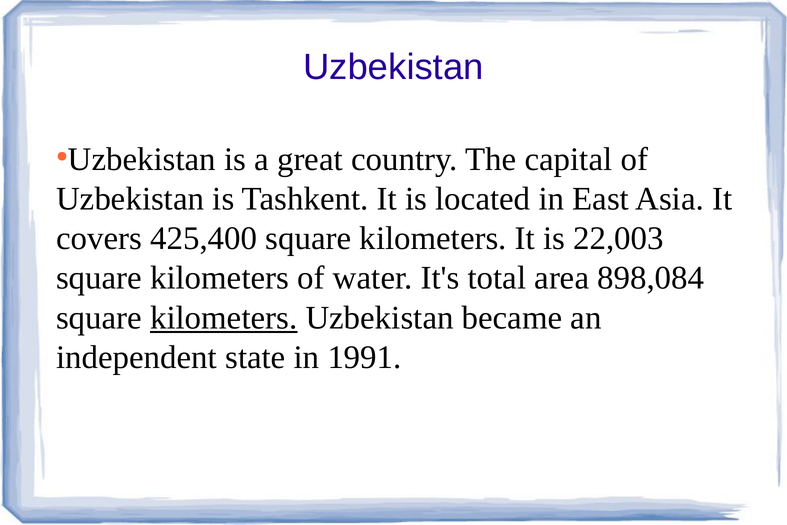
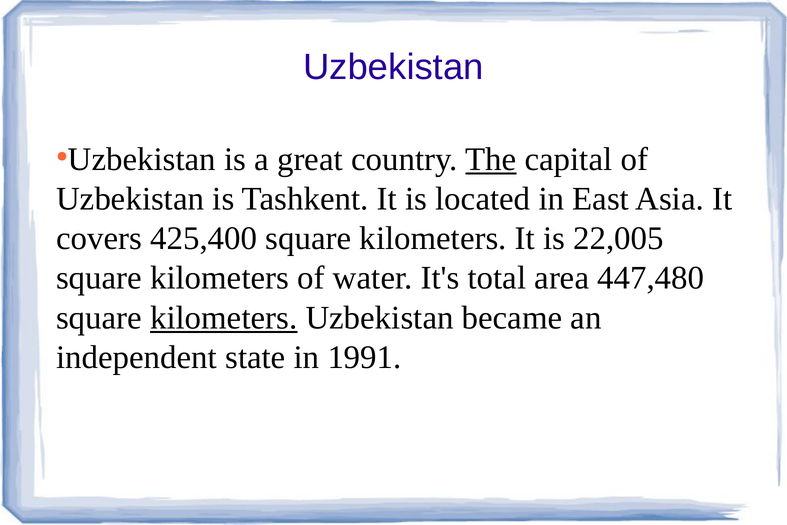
The underline: none -> present
22,003: 22,003 -> 22,005
898,084: 898,084 -> 447,480
